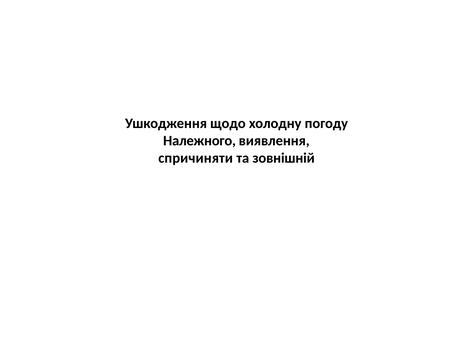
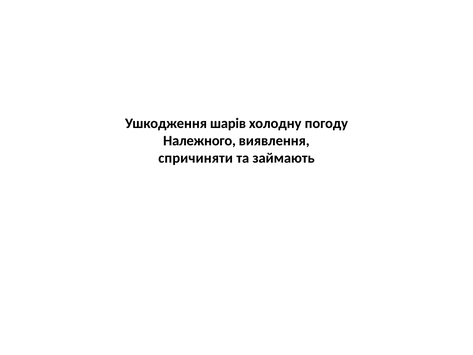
щодо: щодо -> шарів
зовнішній: зовнішній -> займають
